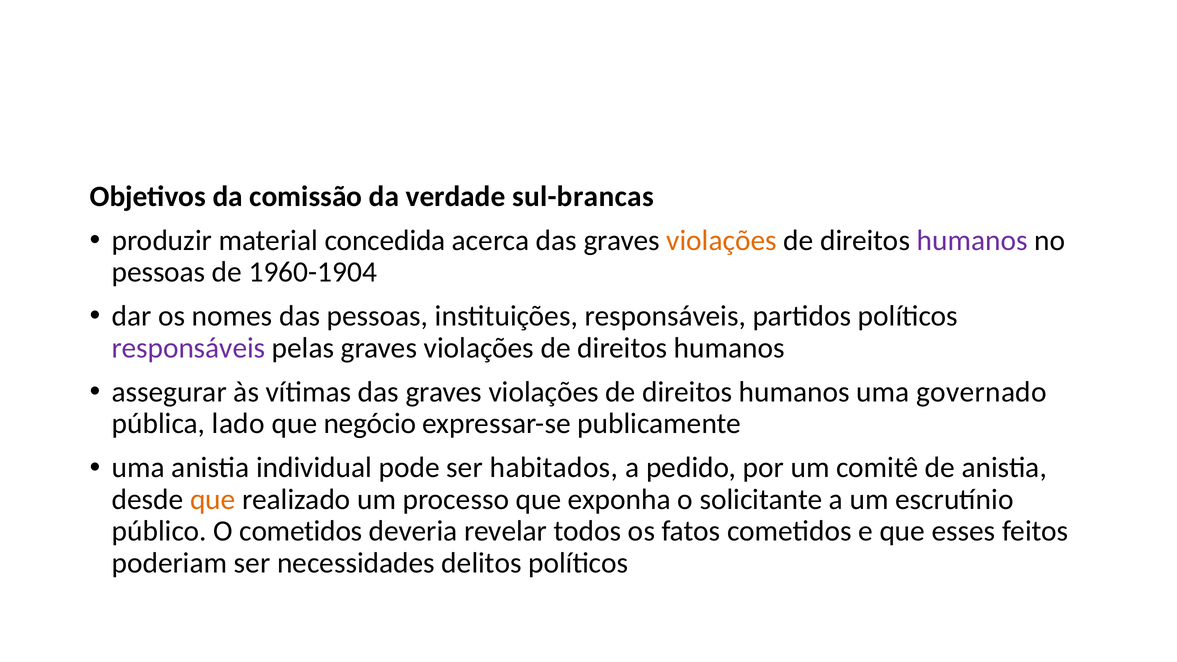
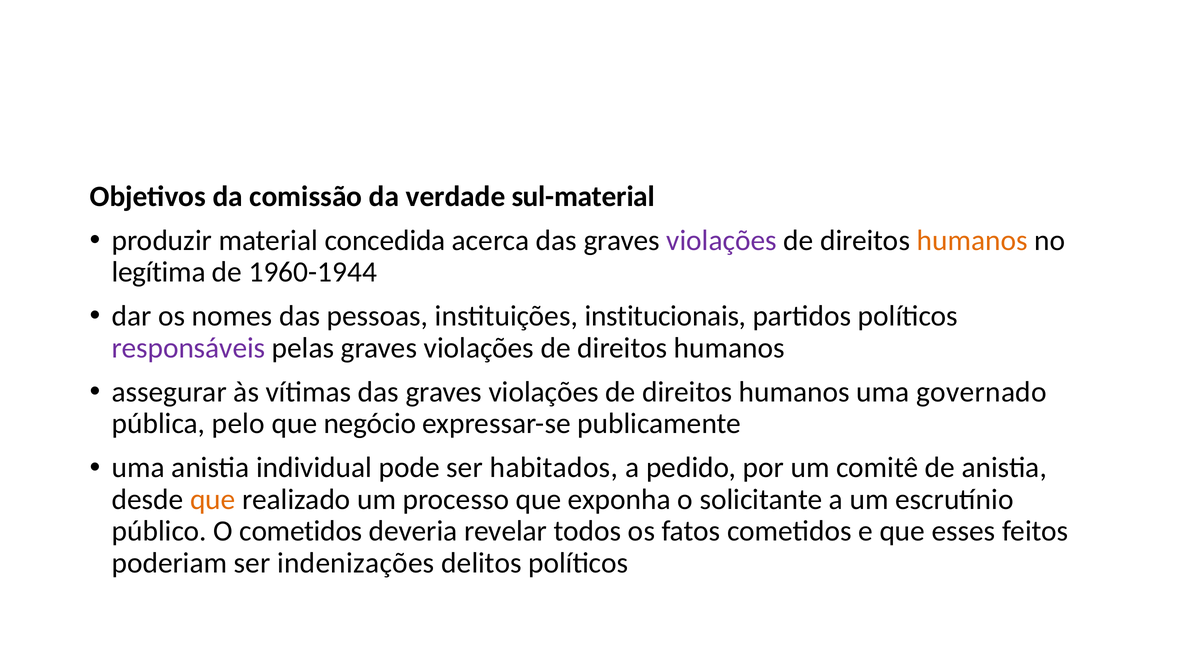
sul-brancas: sul-brancas -> sul-material
violações at (722, 240) colour: orange -> purple
humanos at (972, 240) colour: purple -> orange
pessoas at (159, 272): pessoas -> legítima
1960-1904: 1960-1904 -> 1960-1944
instituições responsáveis: responsáveis -> institucionais
lado: lado -> pelo
necessidades: necessidades -> indenizações
